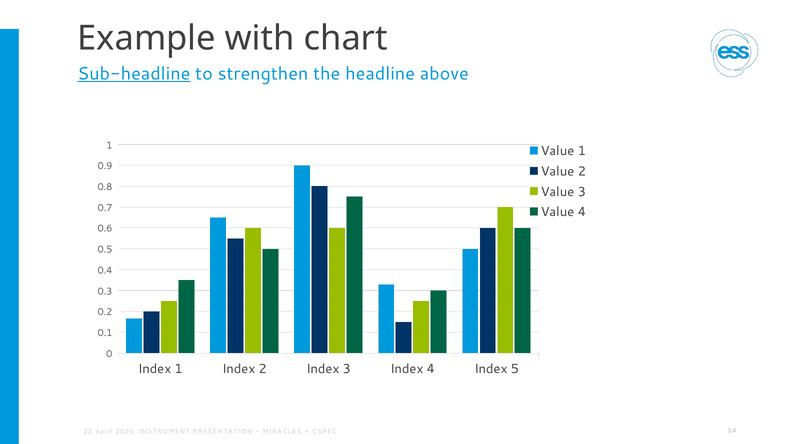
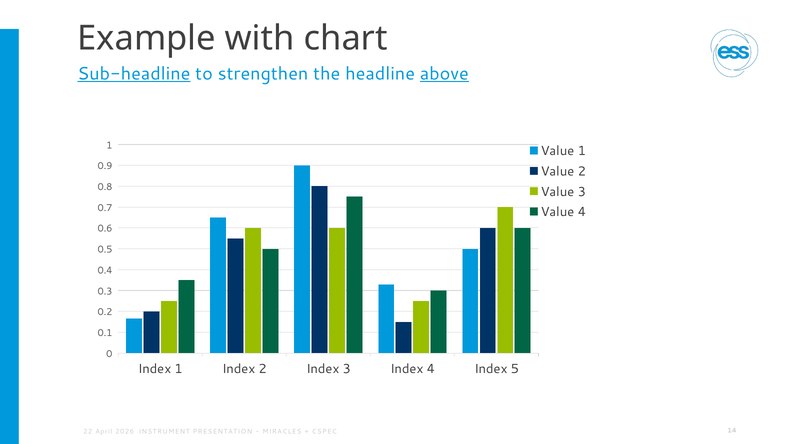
above underline: none -> present
